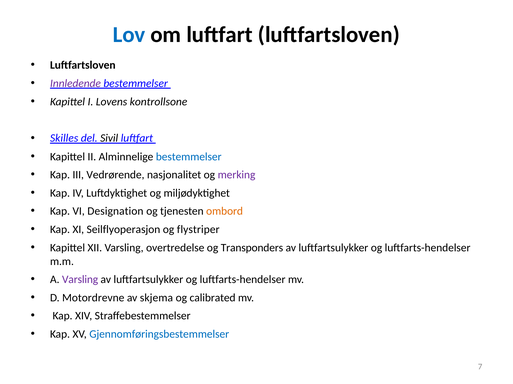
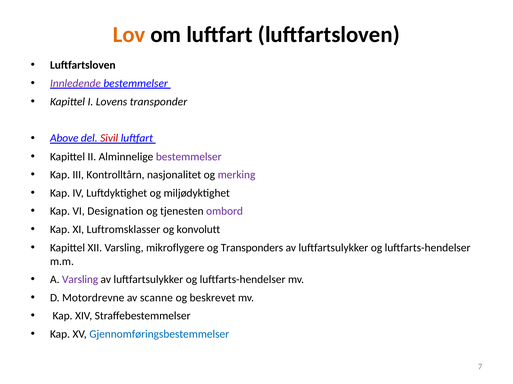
Lov colour: blue -> orange
kontrollsone: kontrollsone -> transponder
Skilles: Skilles -> Above
Sivil colour: black -> red
bestemmelser at (189, 157) colour: blue -> purple
Vedrørende: Vedrørende -> Kontrolltårn
ombord colour: orange -> purple
Seilflyoperasjon: Seilflyoperasjon -> Luftromsklasser
flystriper: flystriper -> konvolutt
overtredelse: overtredelse -> mikroflygere
skjema: skjema -> scanne
calibrated: calibrated -> beskrevet
